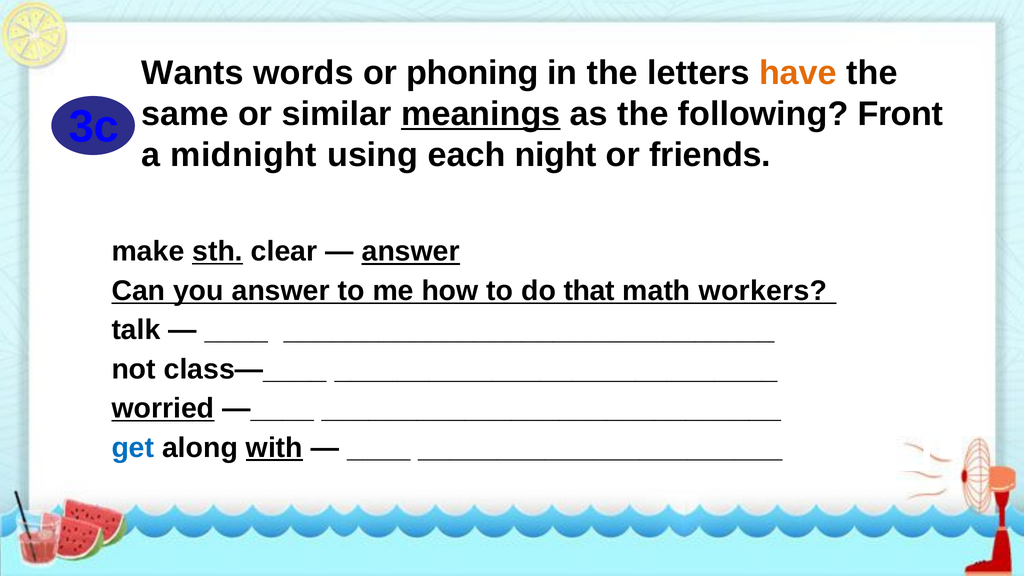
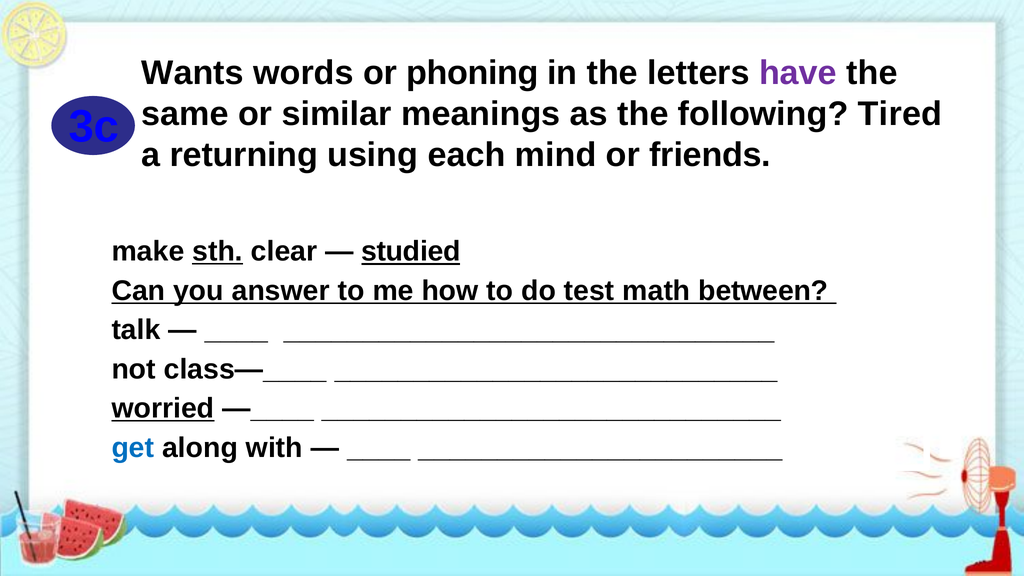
have colour: orange -> purple
meanings underline: present -> none
Front: Front -> Tired
midnight: midnight -> returning
night: night -> mind
answer at (411, 251): answer -> studied
that: that -> test
workers: workers -> between
with underline: present -> none
